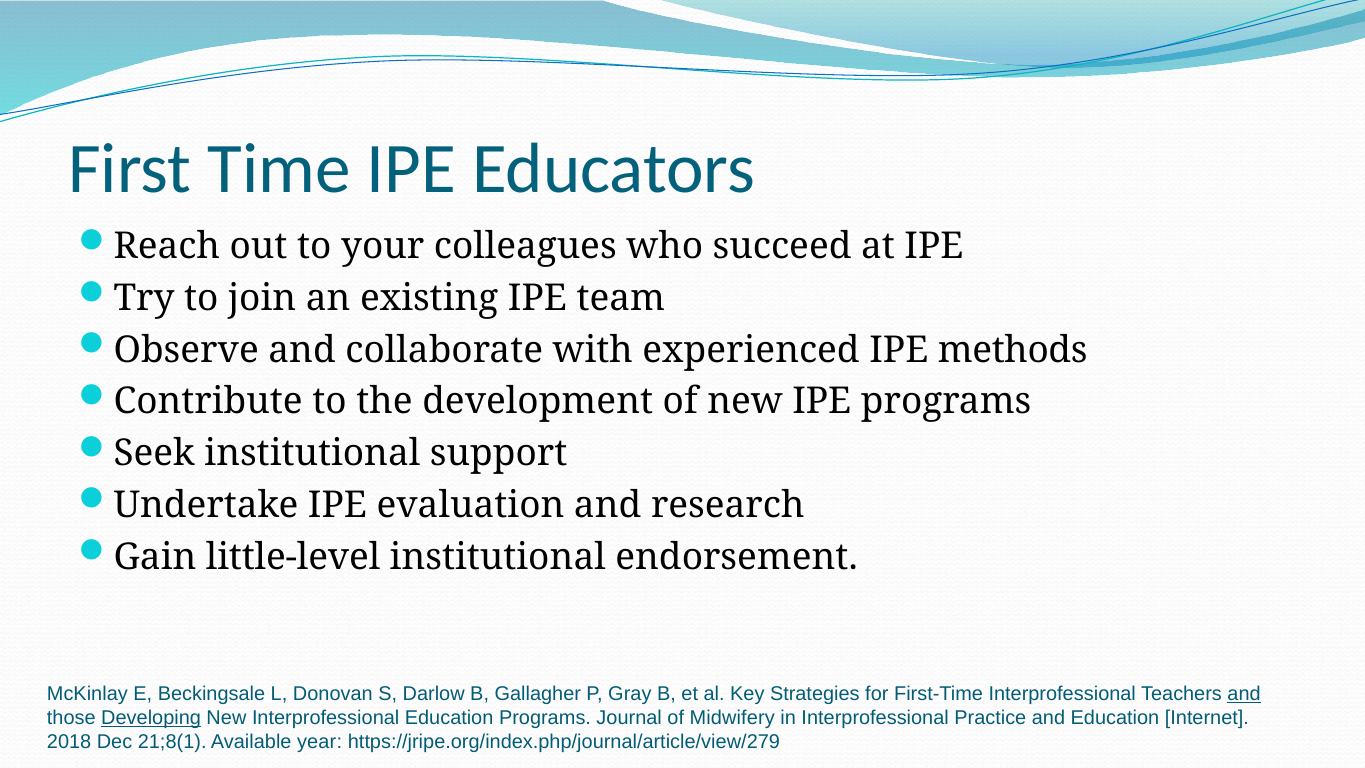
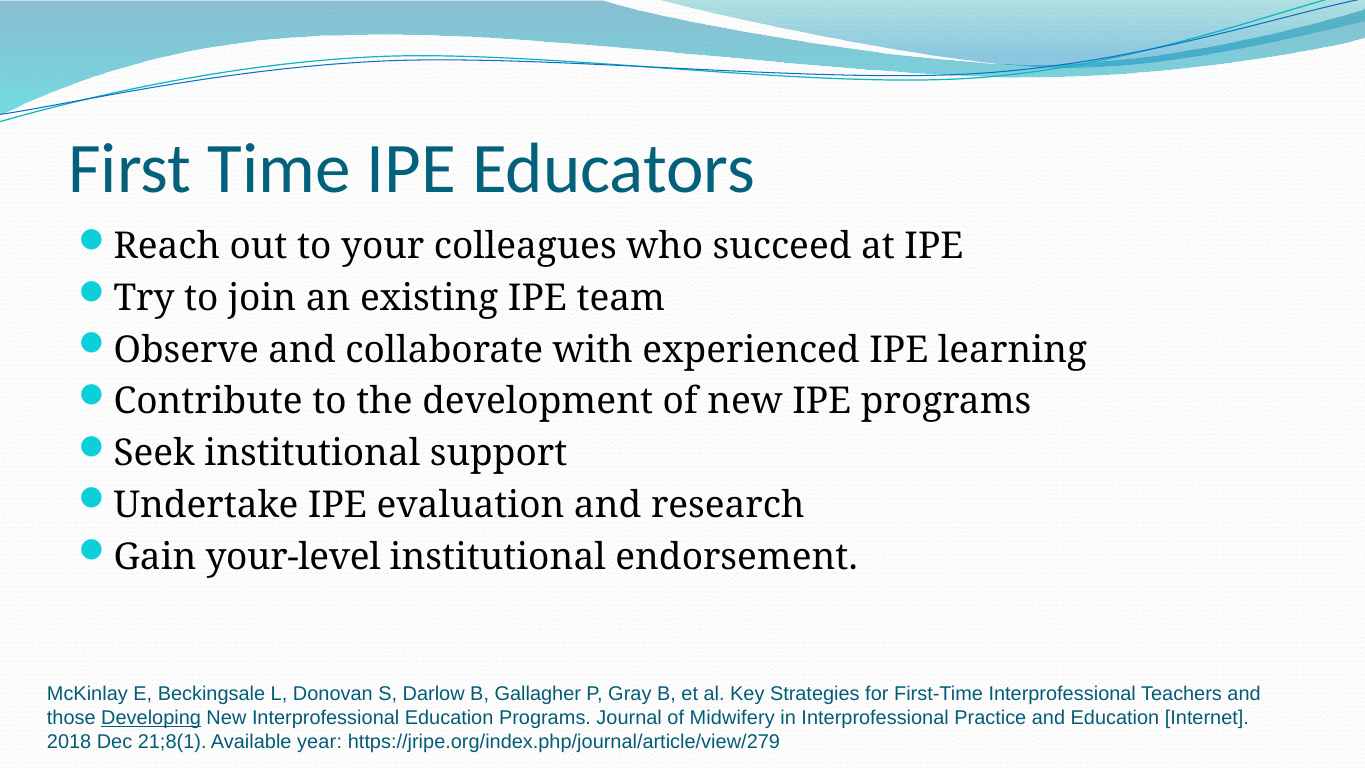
methods: methods -> learning
little-level: little-level -> your-level
and at (1244, 694) underline: present -> none
